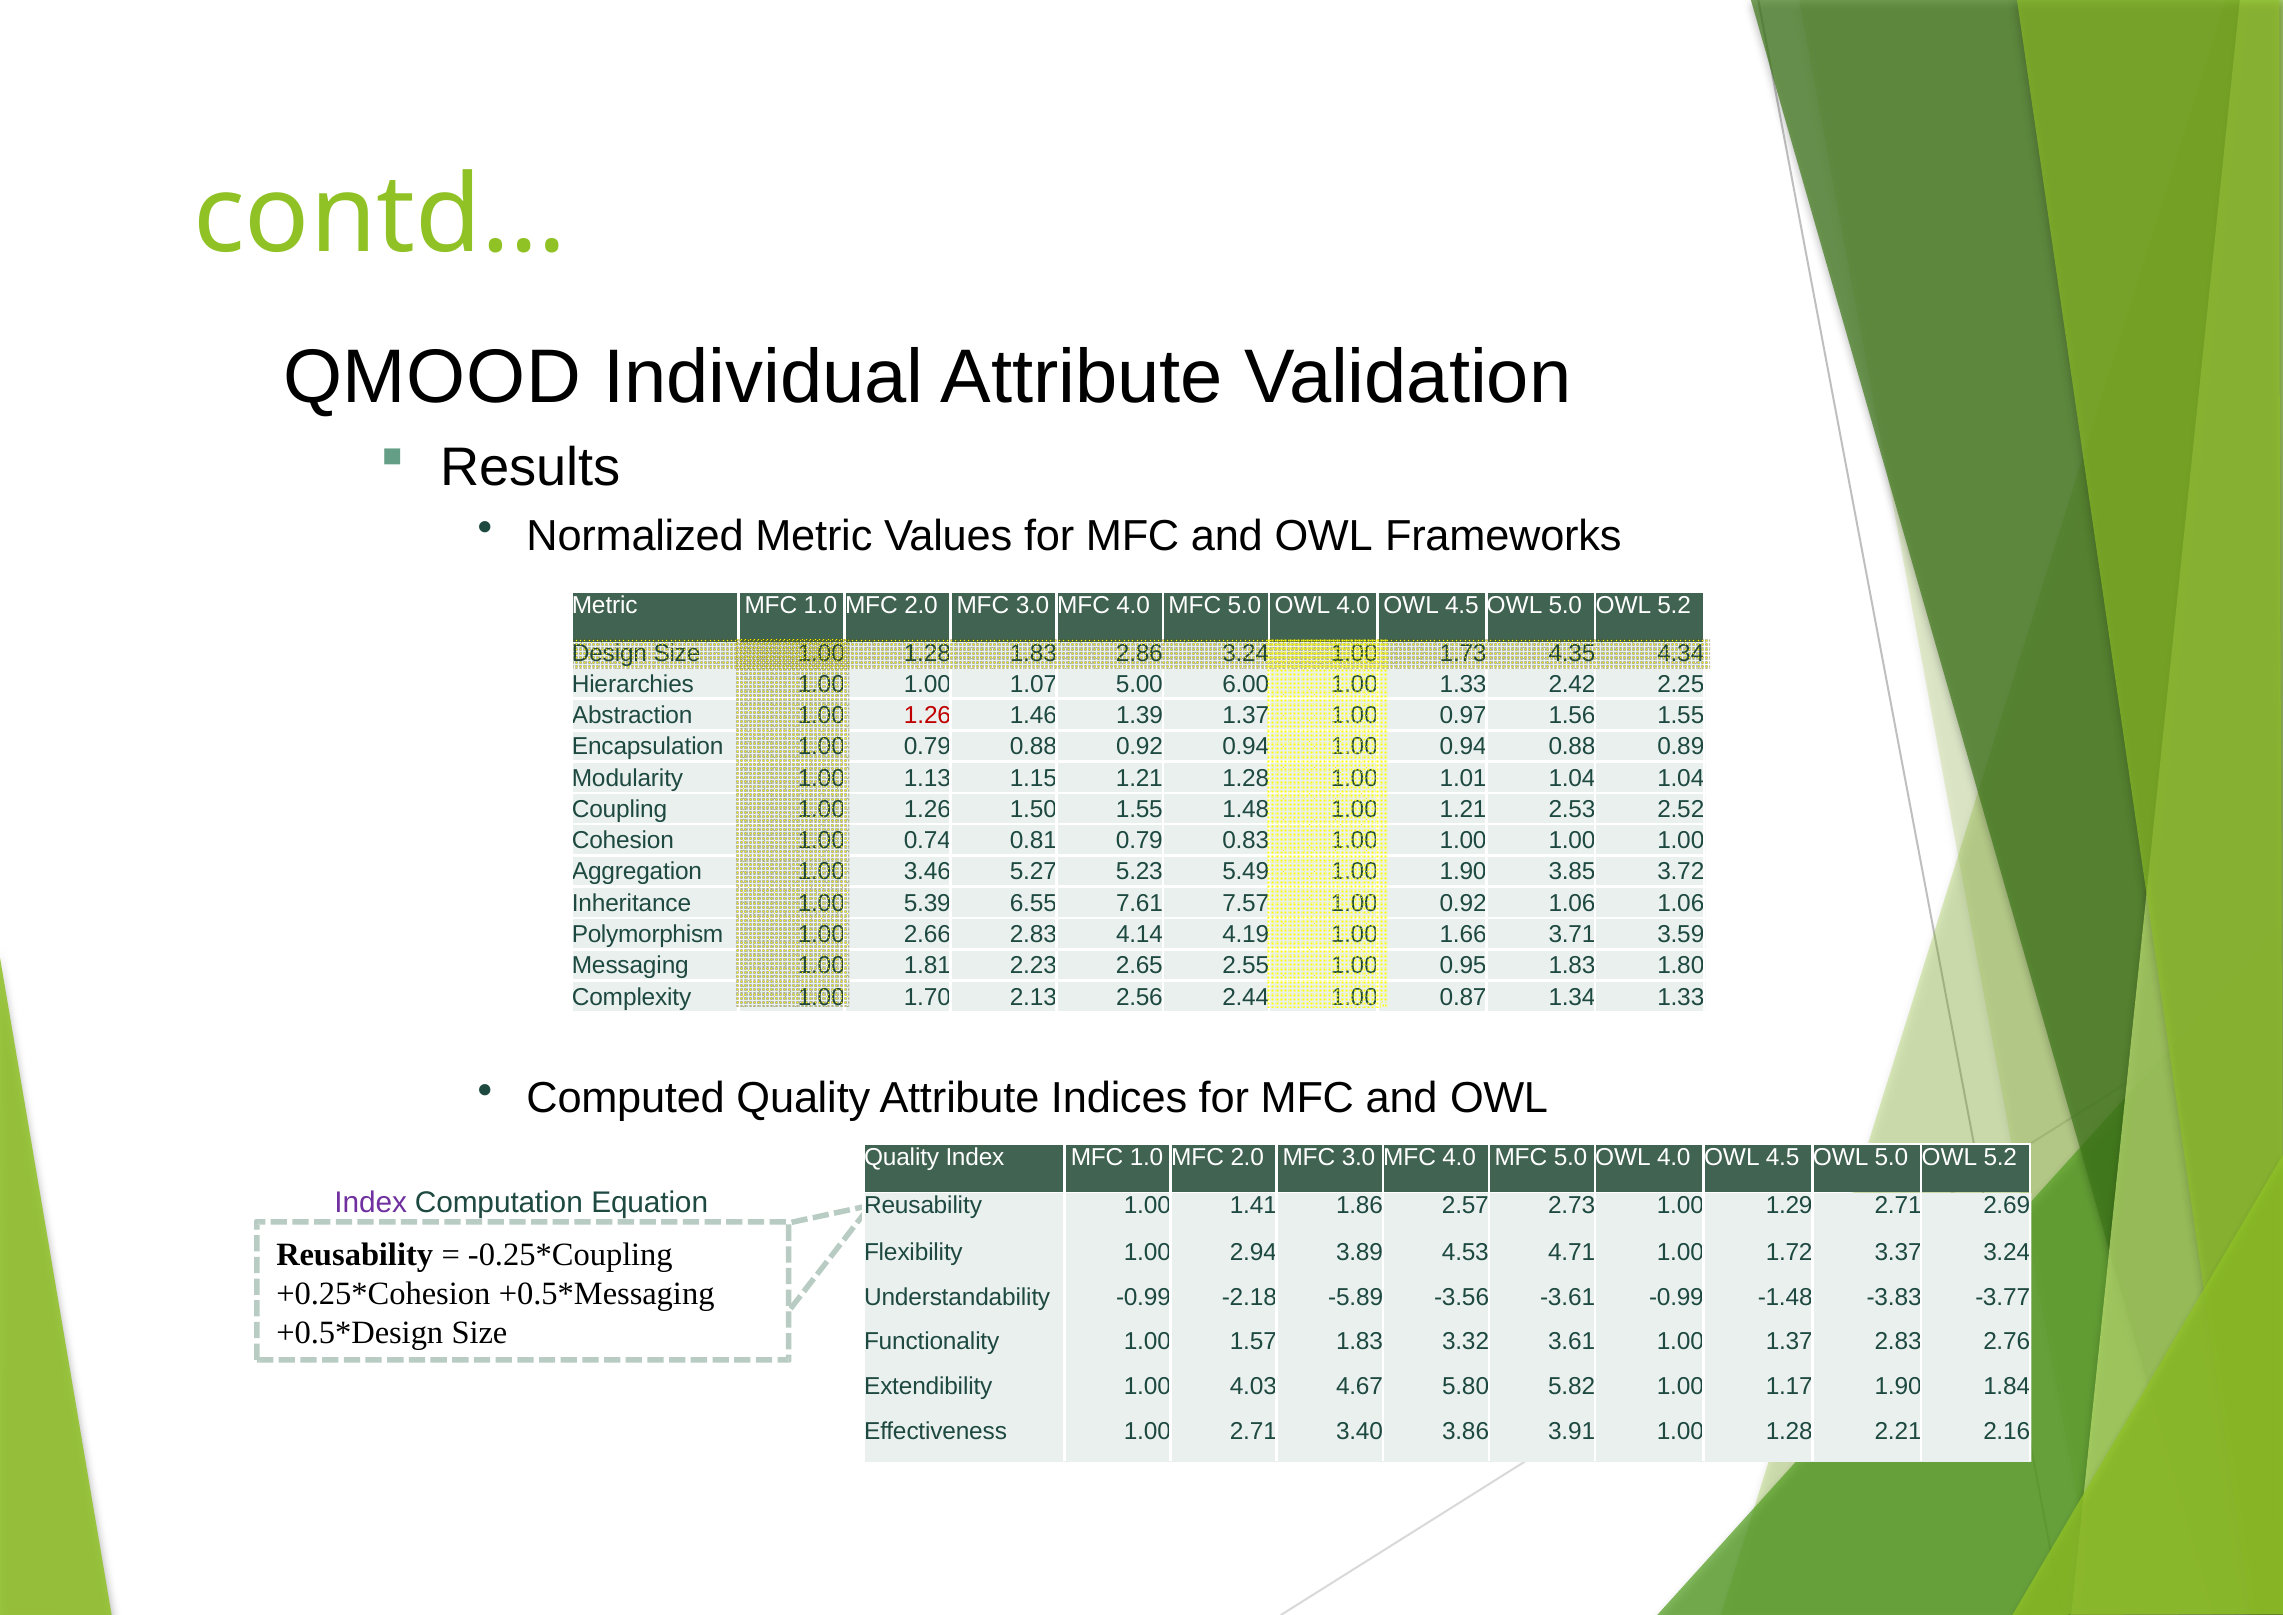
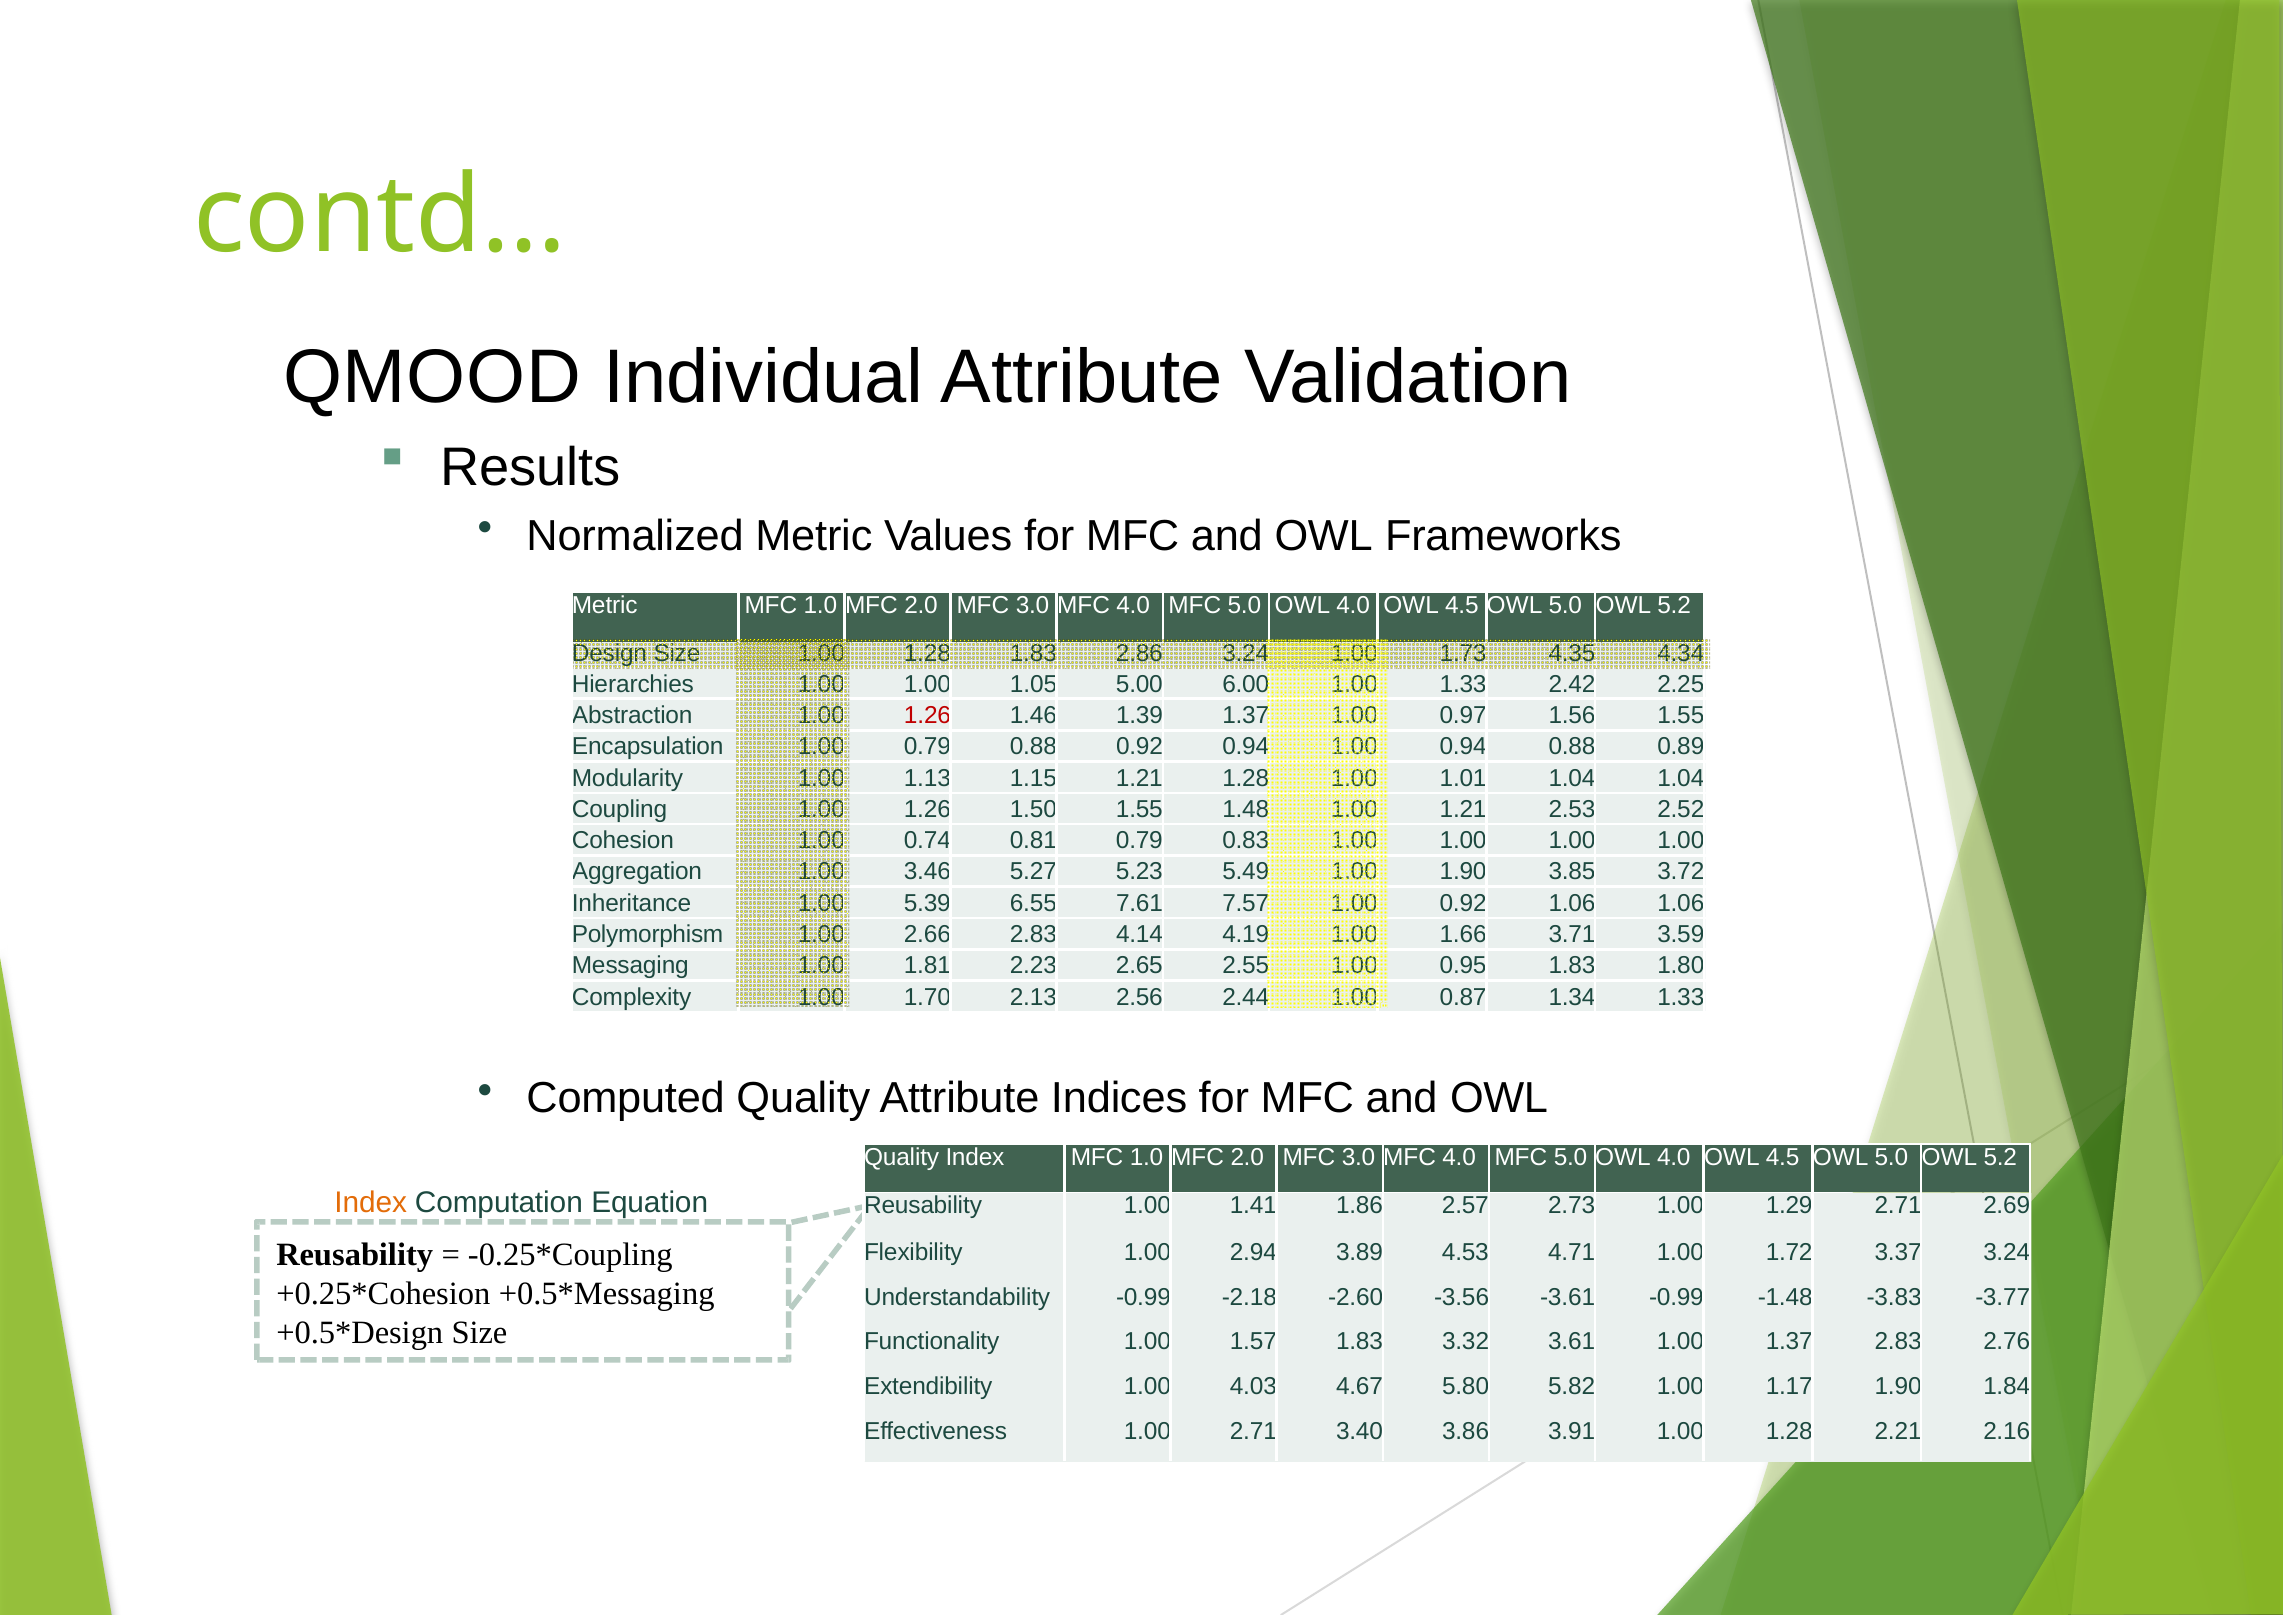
1.07: 1.07 -> 1.05
Index at (371, 1203) colour: purple -> orange
-5.89: -5.89 -> -2.60
